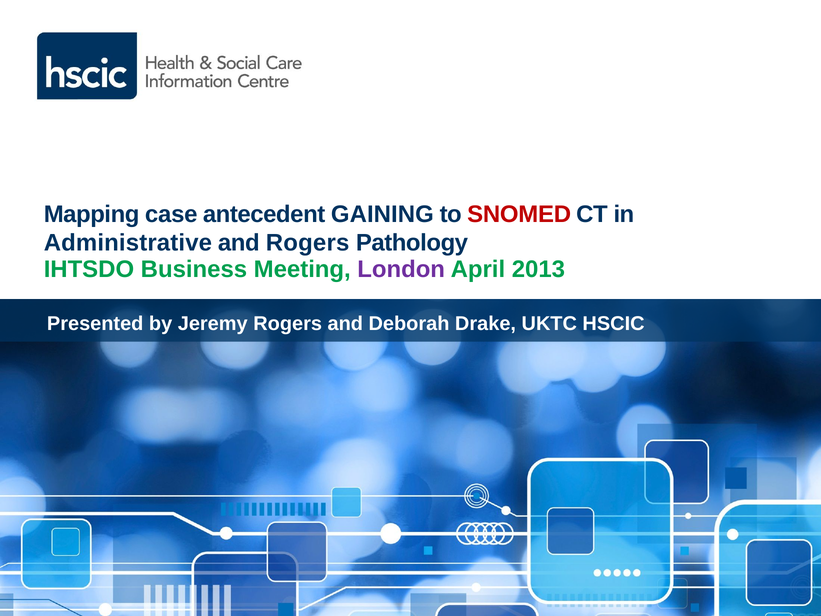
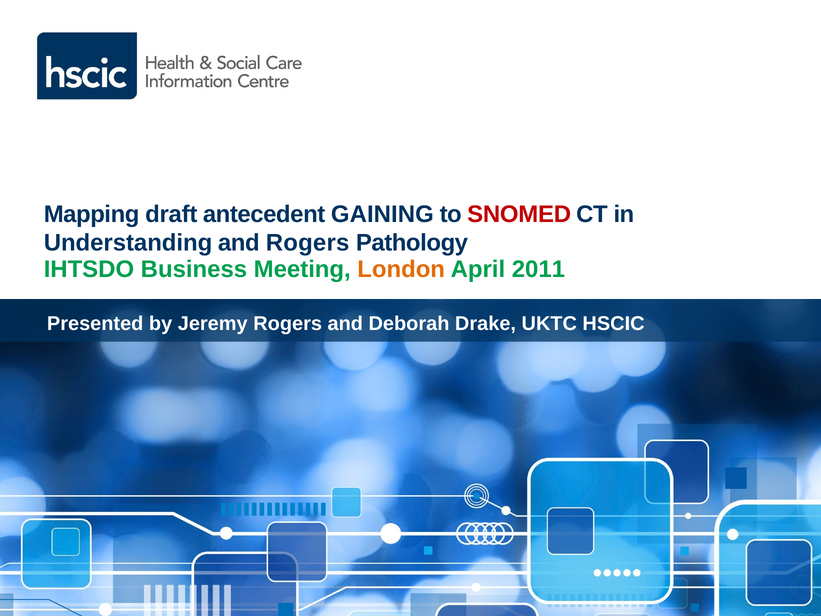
case: case -> draft
Administrative: Administrative -> Understanding
London colour: purple -> orange
2013: 2013 -> 2011
